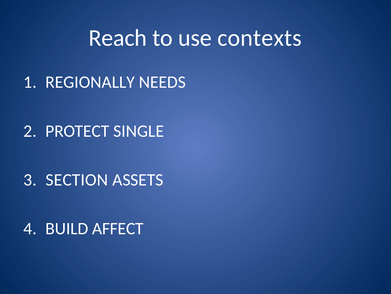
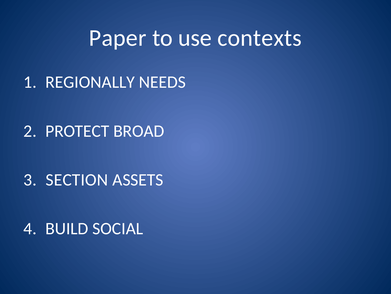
Reach: Reach -> Paper
SINGLE: SINGLE -> BROAD
AFFECT: AFFECT -> SOCIAL
